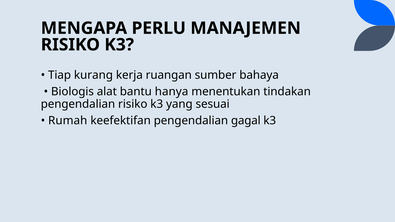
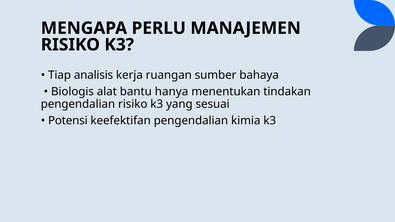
kurang: kurang -> analisis
Rumah: Rumah -> Potensi
gagal: gagal -> kimia
